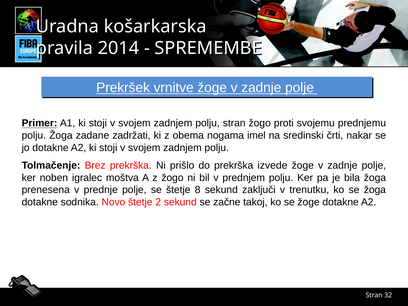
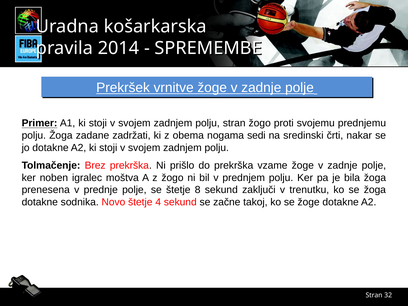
imel: imel -> sedi
izvede: izvede -> vzame
2: 2 -> 4
